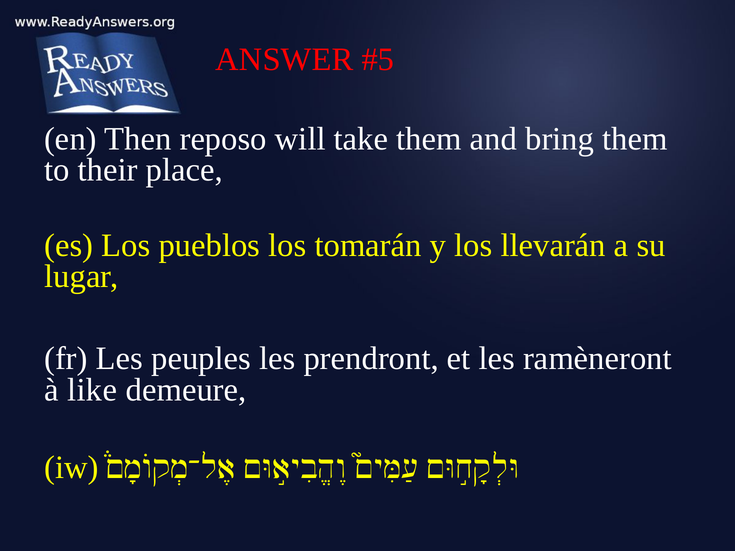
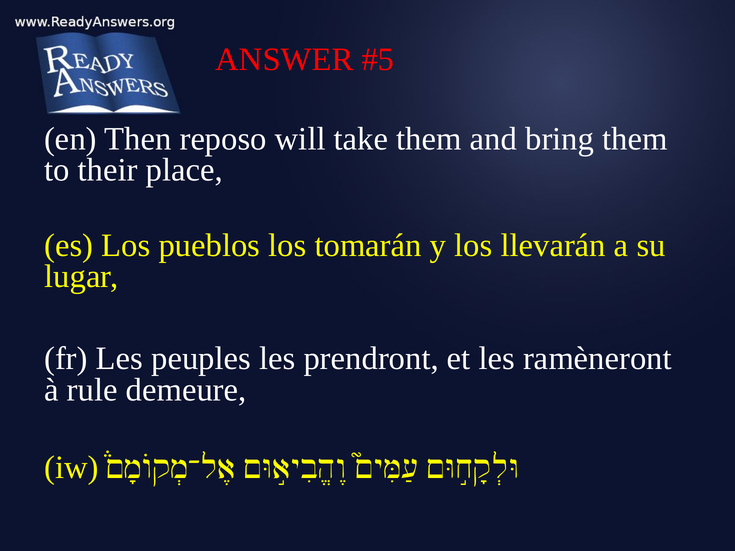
like: like -> rule
